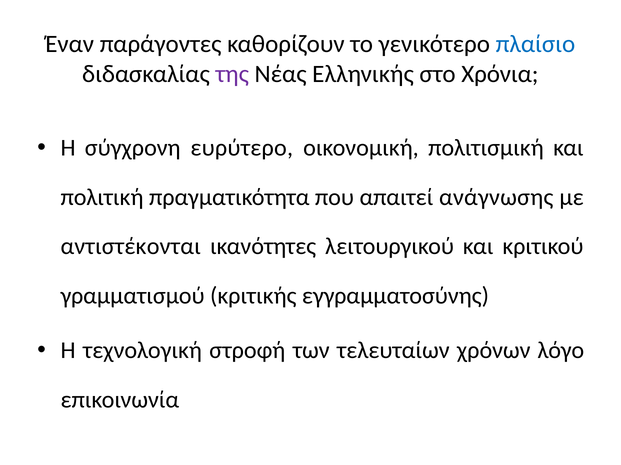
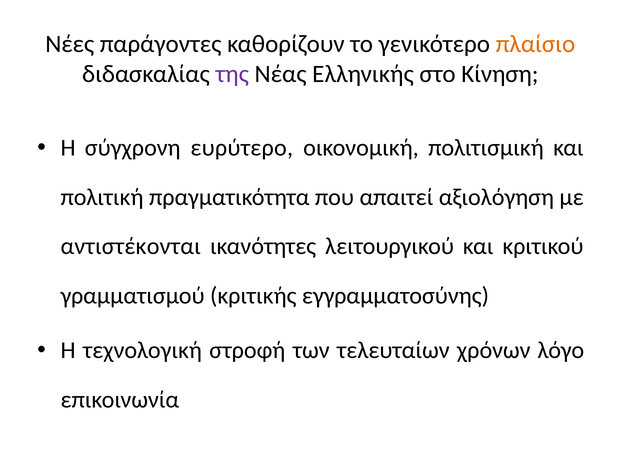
Έναν: Έναν -> Νέες
πλαίσιο colour: blue -> orange
Χρόνια: Χρόνια -> Κίνηση
ανάγνωσης: ανάγνωσης -> αξιολόγηση
